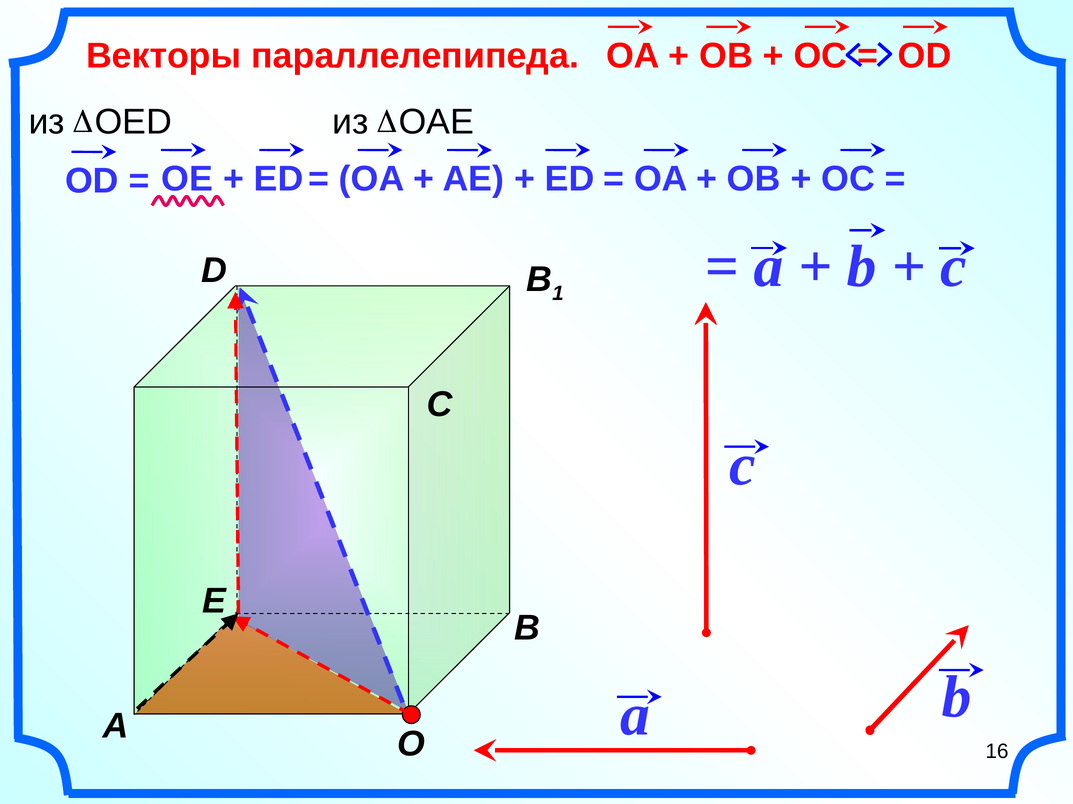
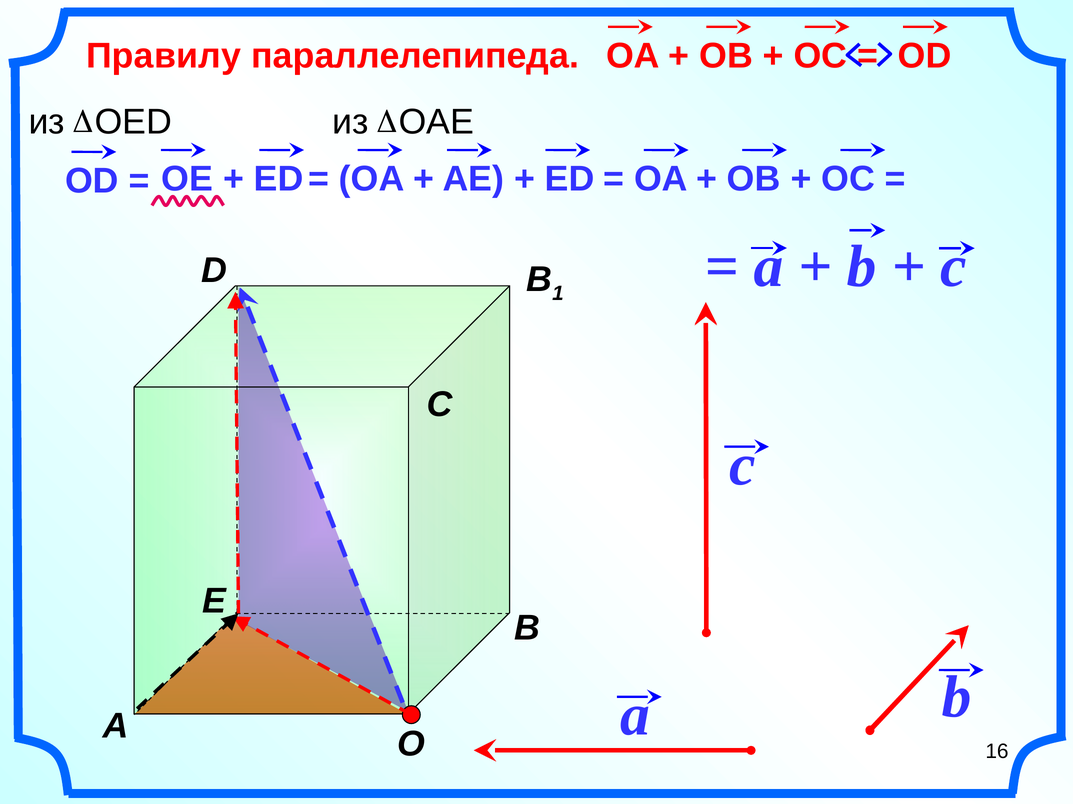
Векторы: Векторы -> Правилу
